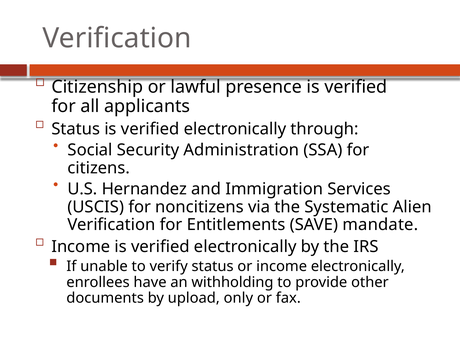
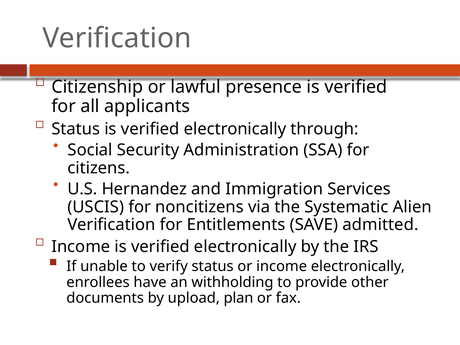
mandate: mandate -> admitted
only: only -> plan
